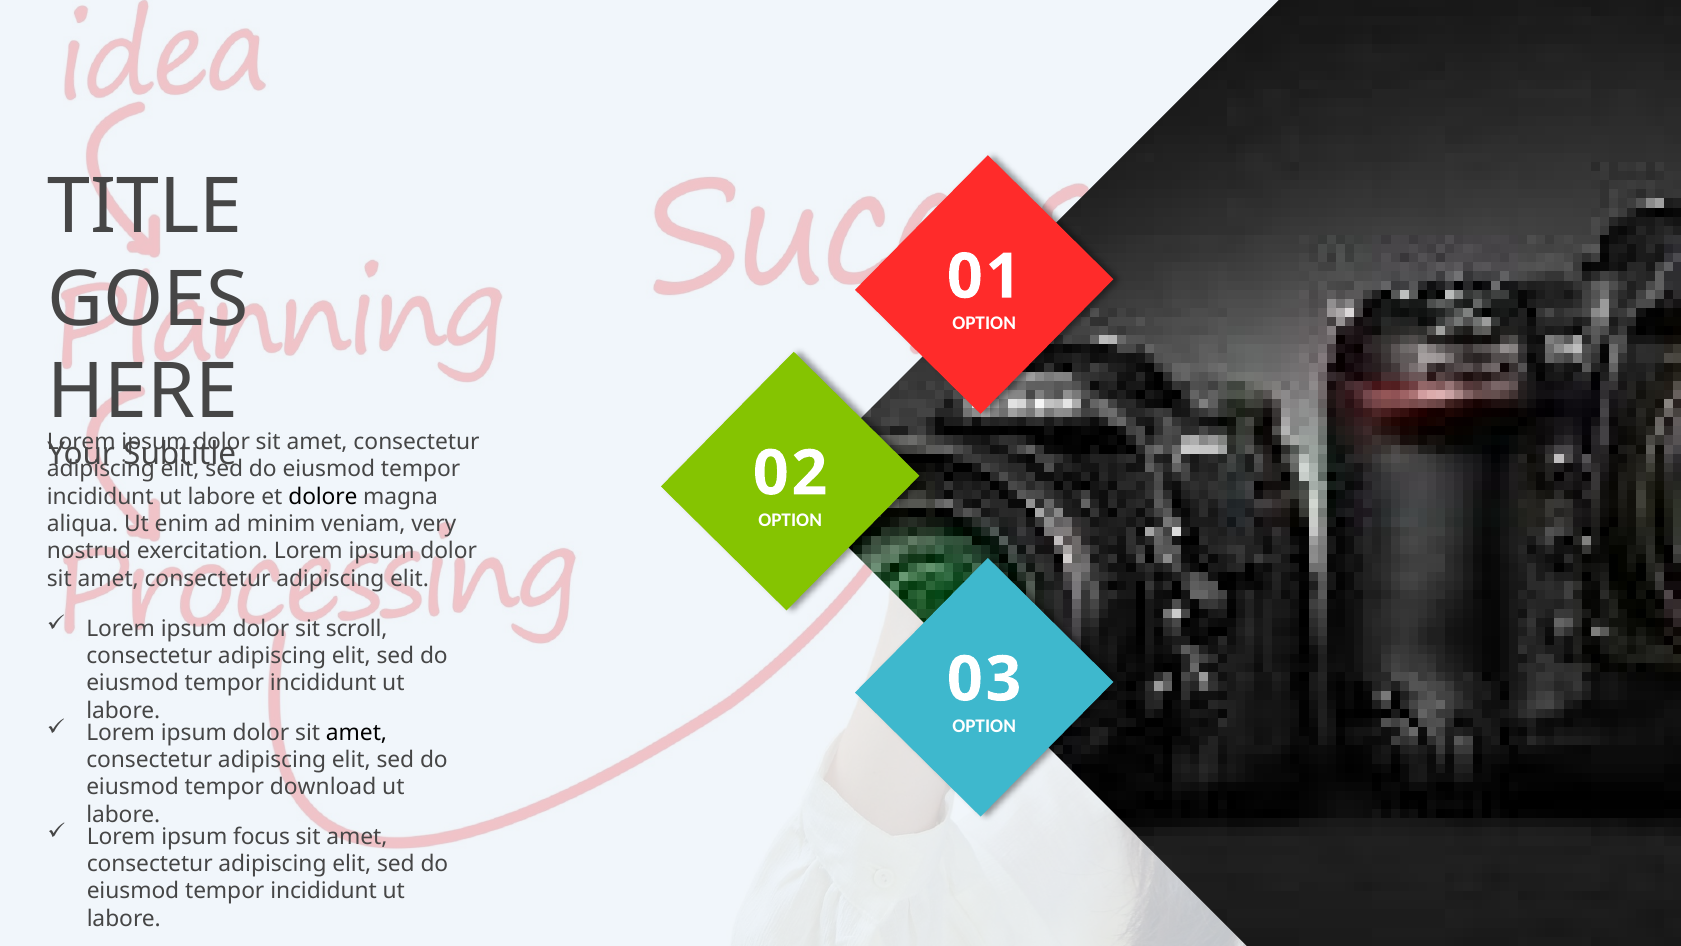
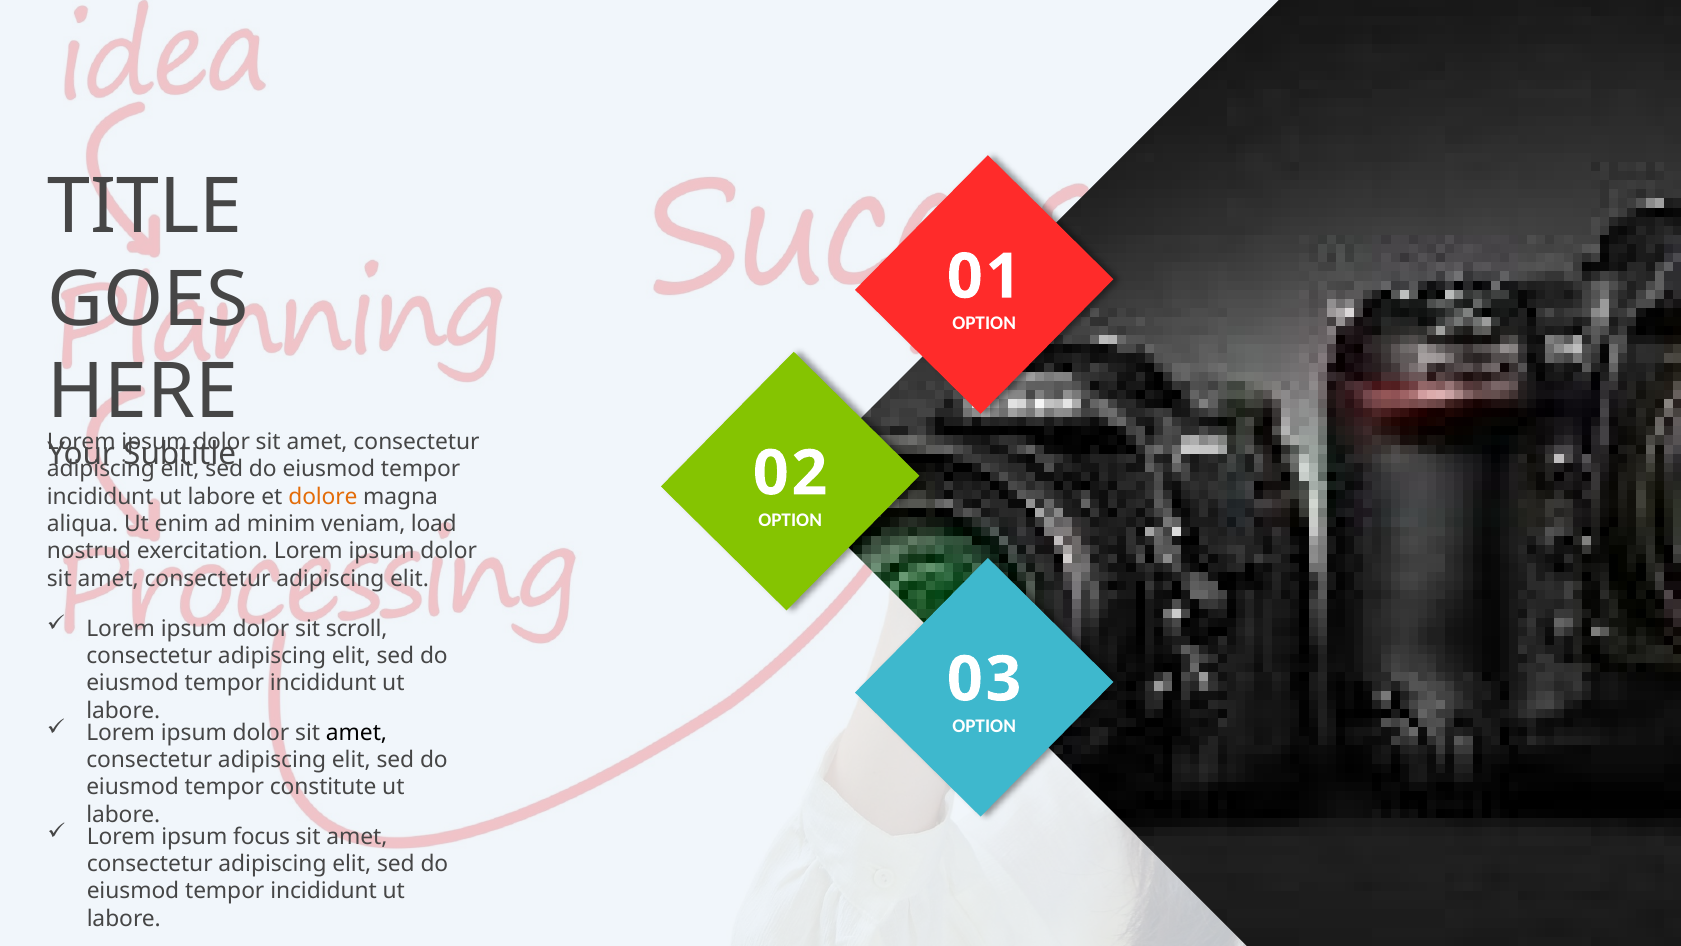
dolore colour: black -> orange
very: very -> load
download: download -> constitute
